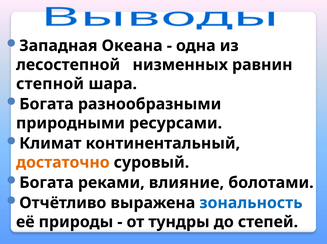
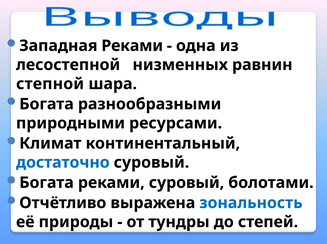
Западная Океана: Океана -> Реками
достаточно colour: orange -> blue
реками влияние: влияние -> суровый
